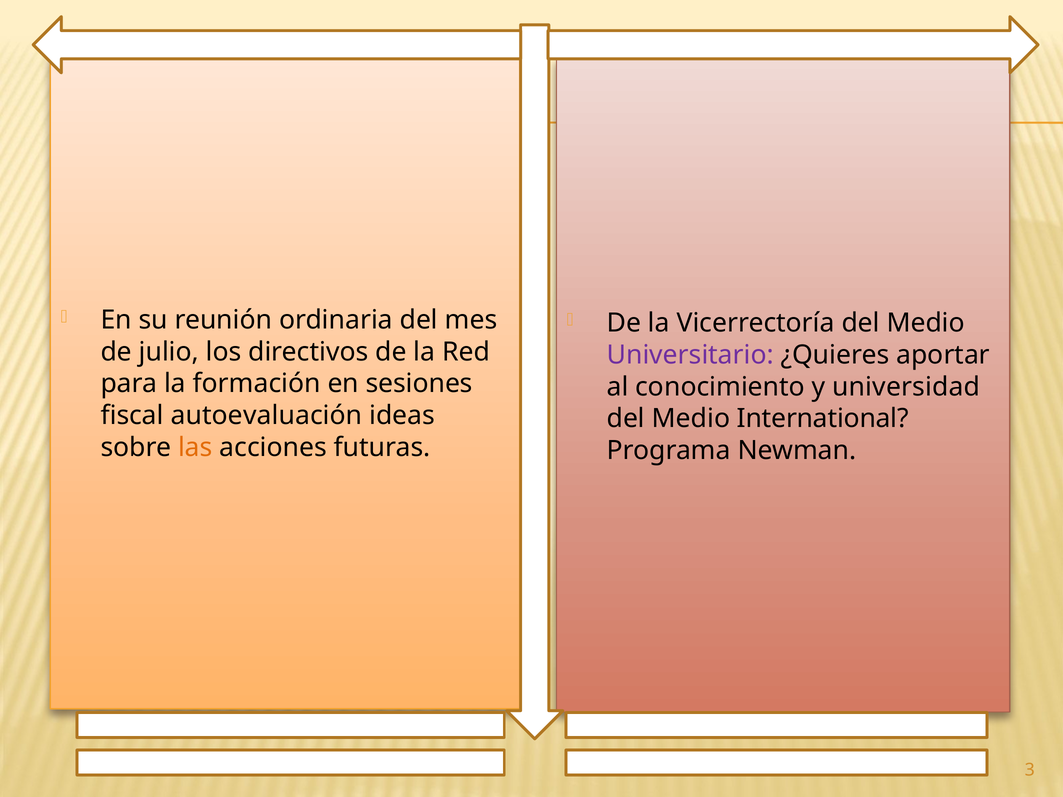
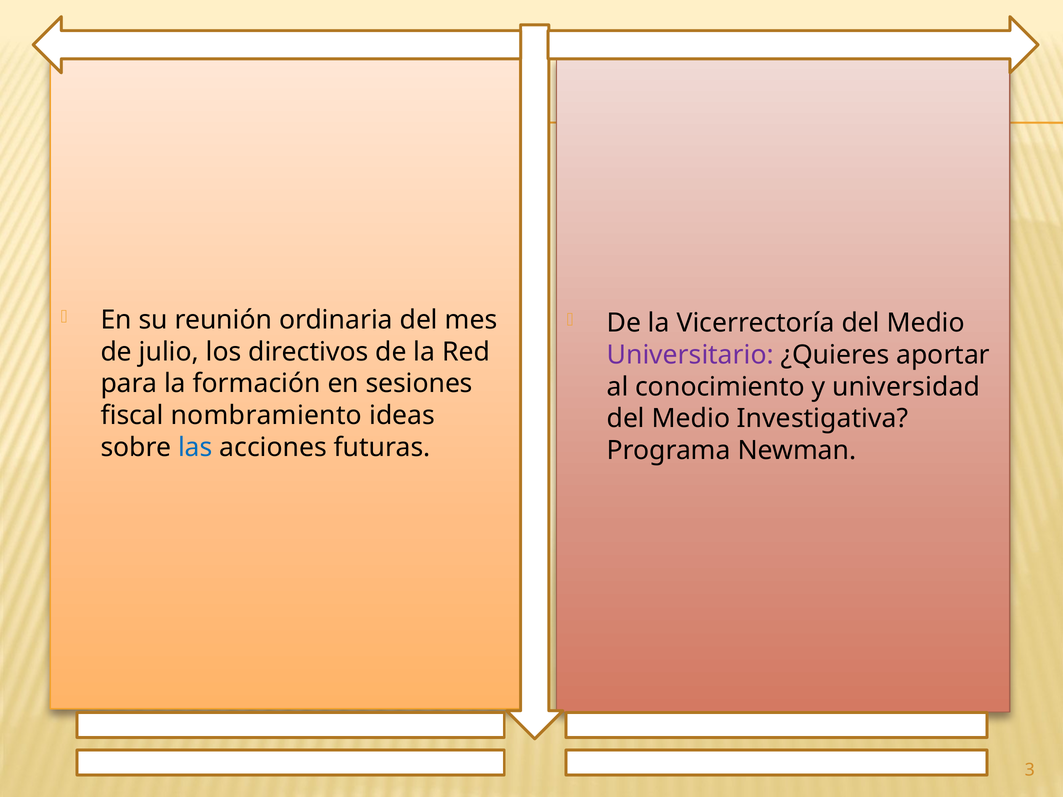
autoevaluación: autoevaluación -> nombramiento
International: International -> Investigativa
las colour: orange -> blue
